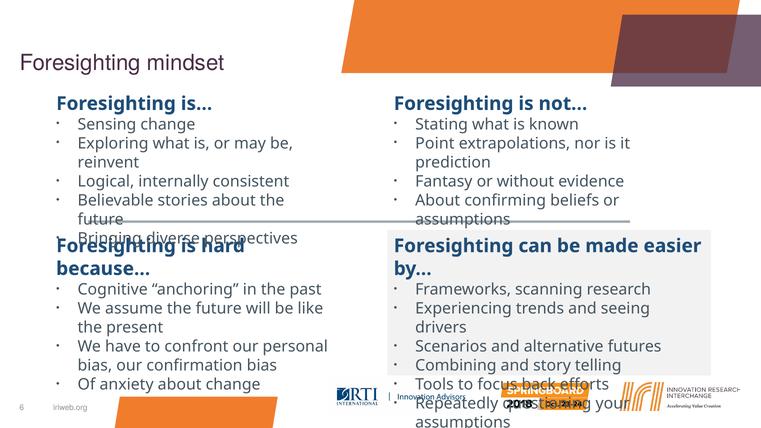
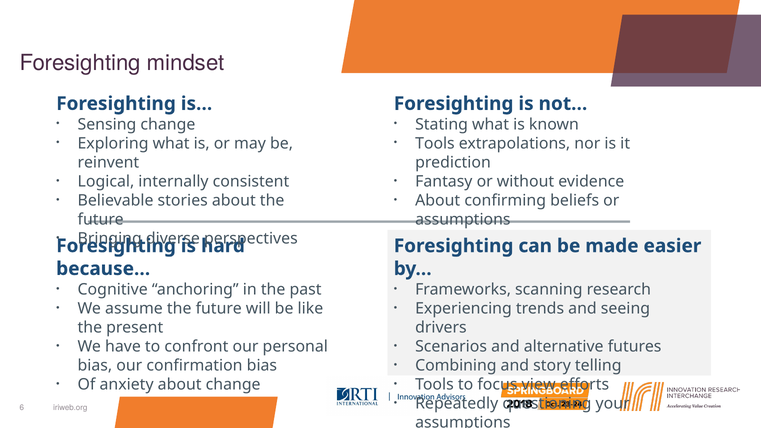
Point at (435, 143): Point -> Tools
focus back: back -> view
